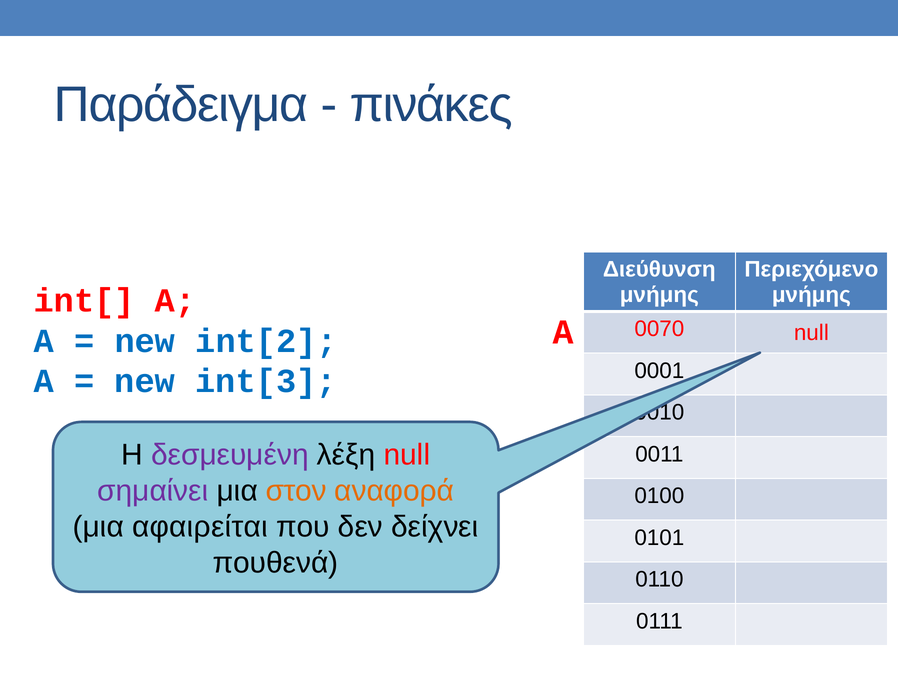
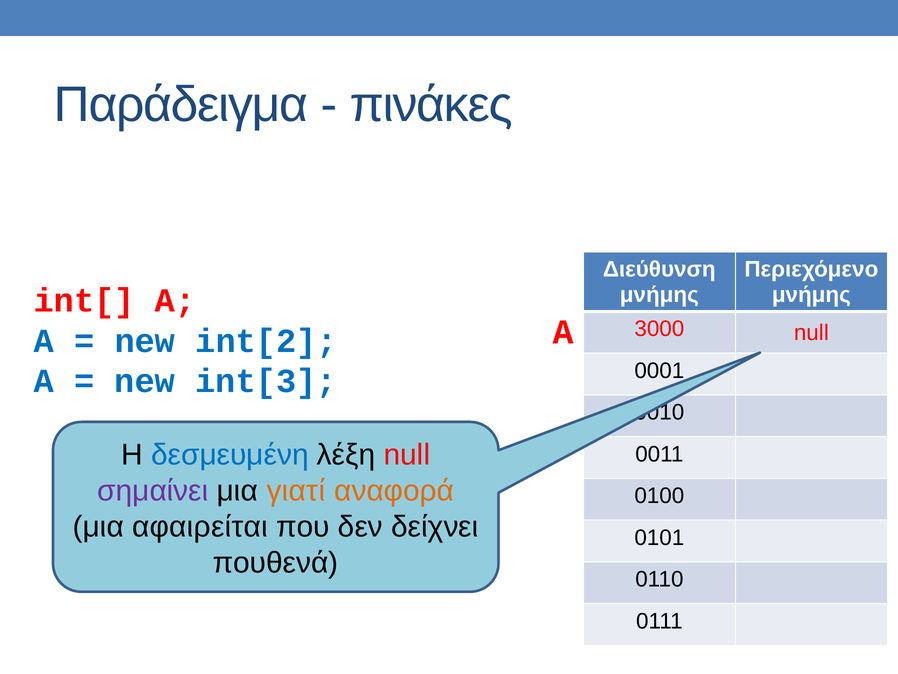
0070: 0070 -> 3000
δεσμευμένη colour: purple -> blue
στον: στον -> γιατί
